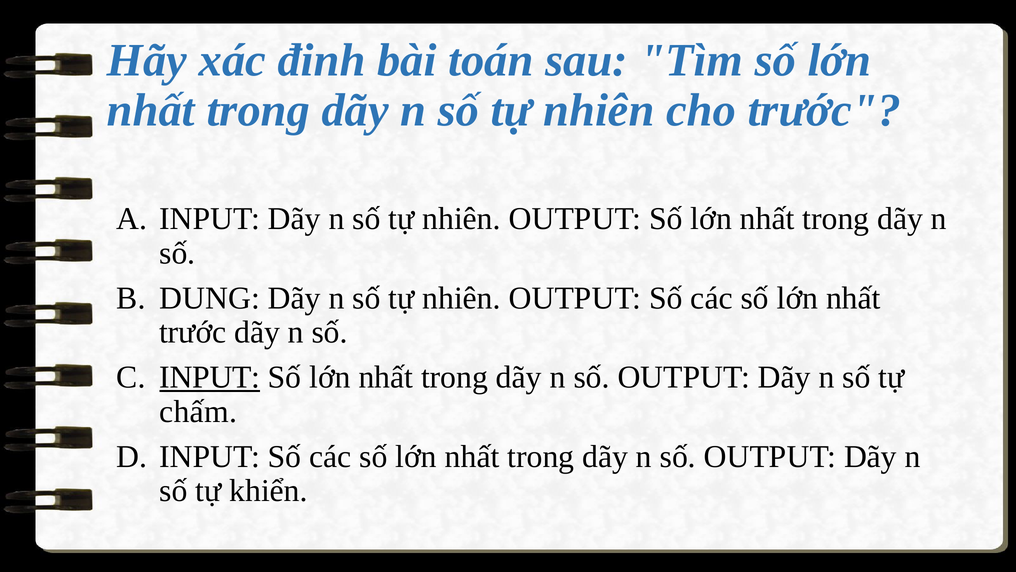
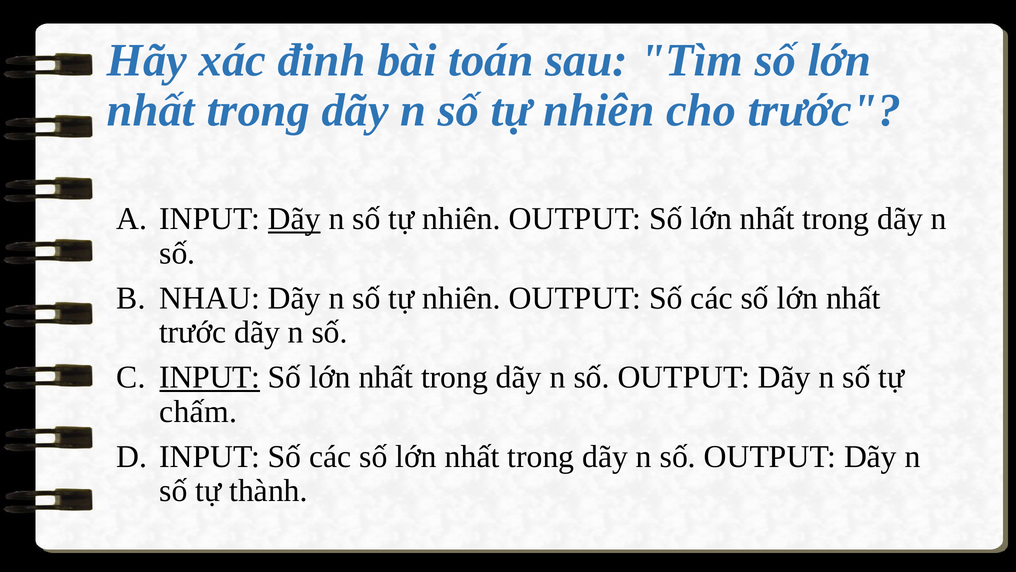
Dãy at (294, 219) underline: none -> present
DUNG: DUNG -> NHAU
khiển: khiển -> thành
